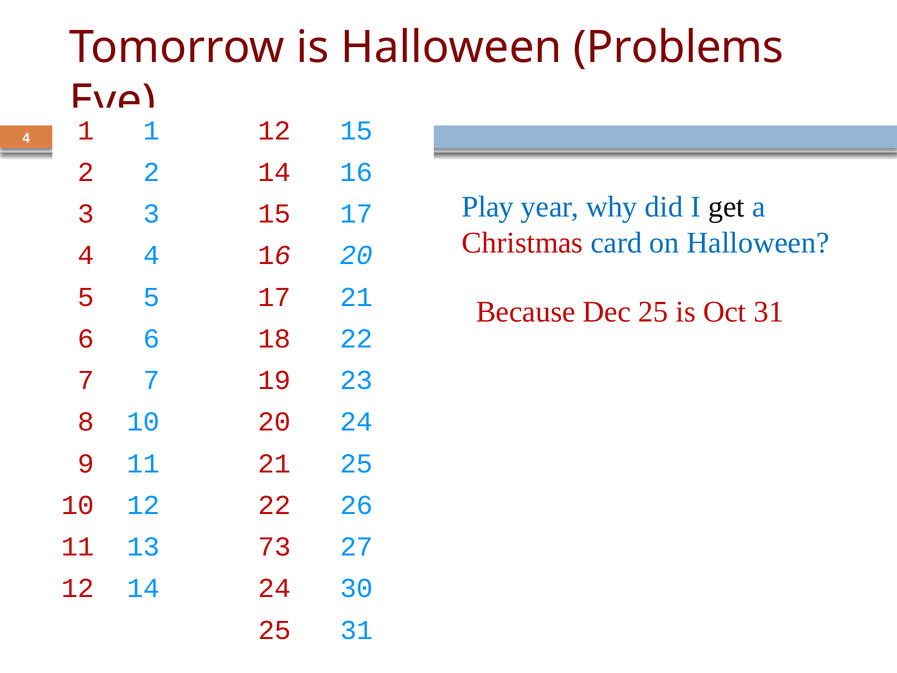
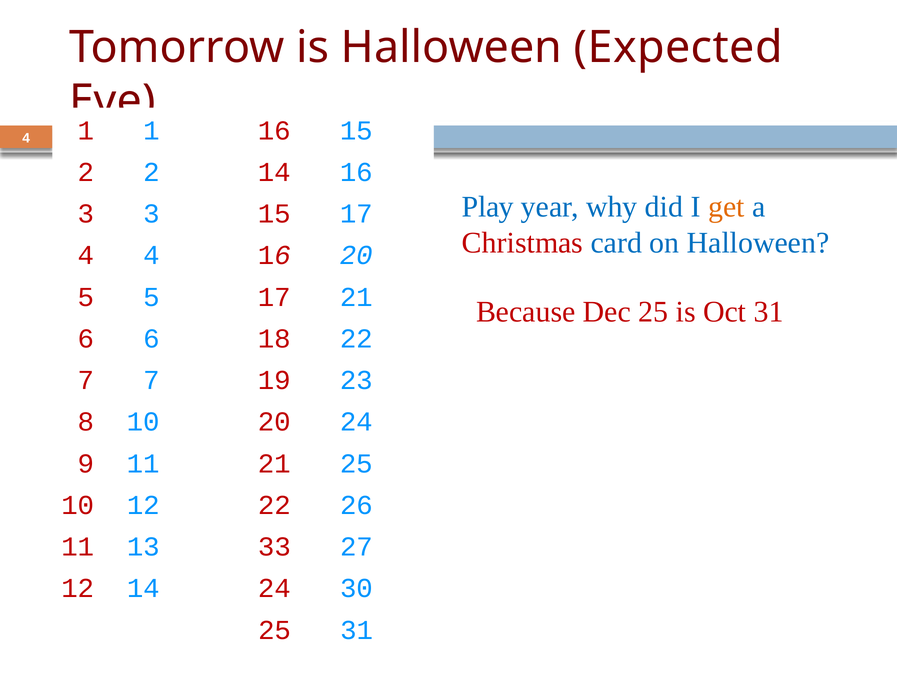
Problems: Problems -> Expected
12 at (274, 131): 12 -> 16
get colour: black -> orange
73: 73 -> 33
